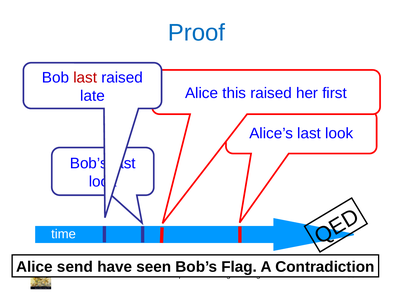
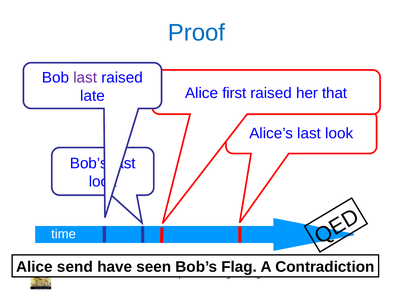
last at (85, 78) colour: red -> purple
this: this -> first
first: first -> that
